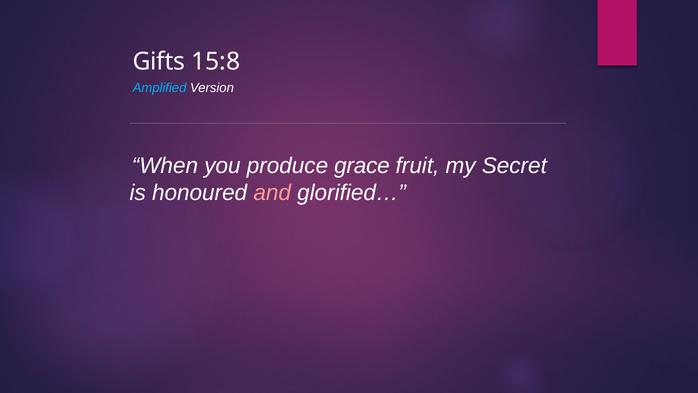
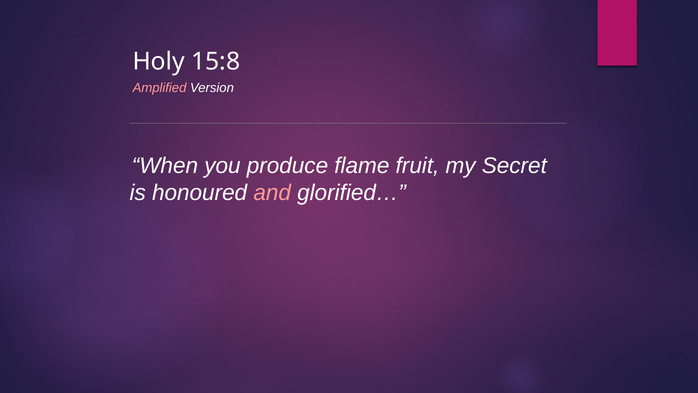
Gifts: Gifts -> Holy
Amplified colour: light blue -> pink
grace: grace -> flame
